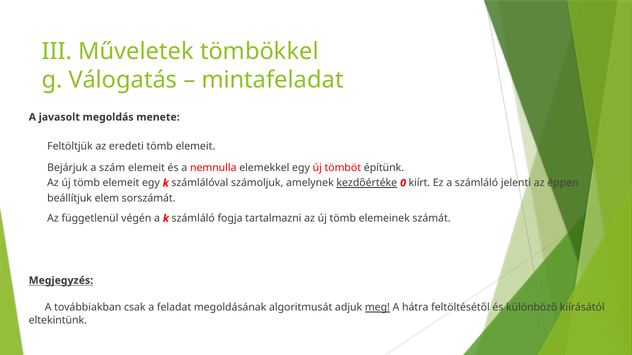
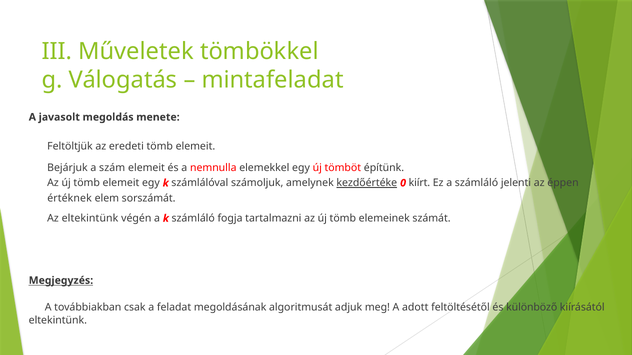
beállítjuk: beállítjuk -> értéknek
Az függetlenül: függetlenül -> eltekintünk
meg underline: present -> none
hátra: hátra -> adott
